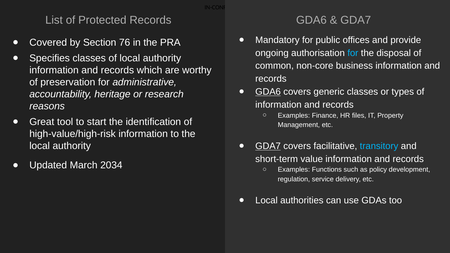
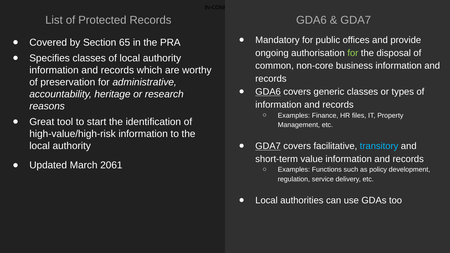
76: 76 -> 65
for at (353, 53) colour: light blue -> light green
2034: 2034 -> 2061
